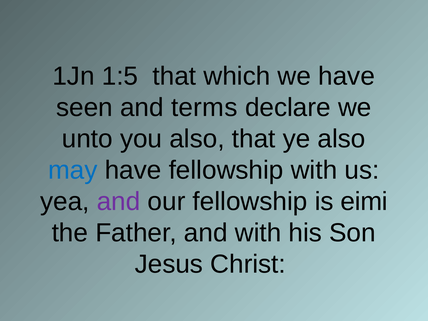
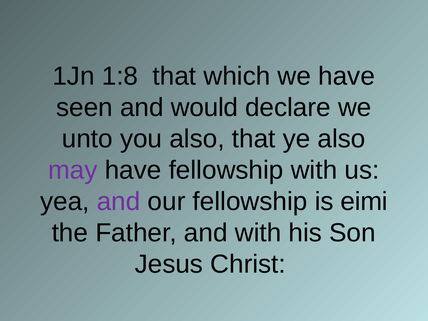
1:5: 1:5 -> 1:8
terms: terms -> would
may colour: blue -> purple
